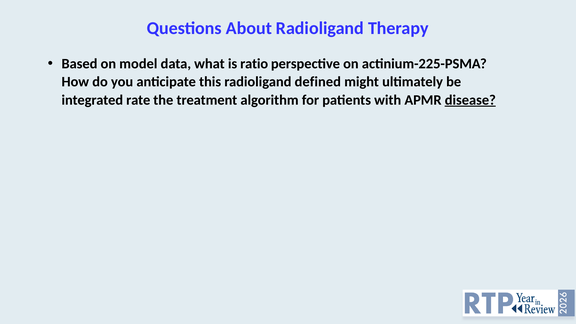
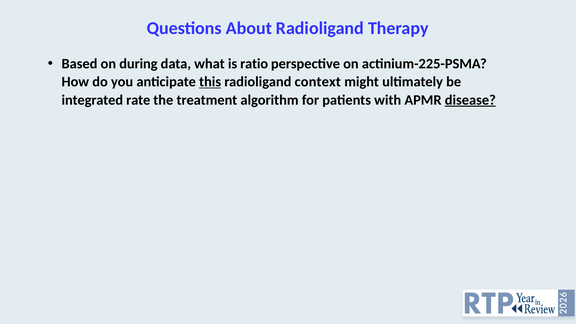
model: model -> during
this underline: none -> present
defined: defined -> context
